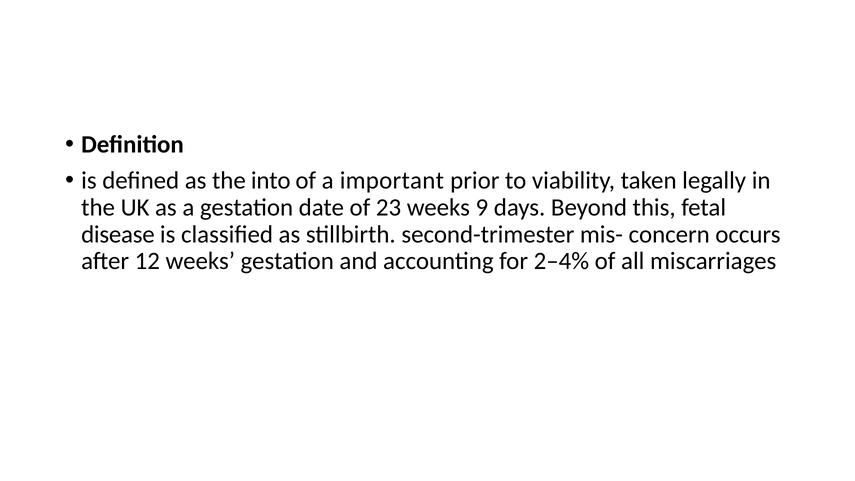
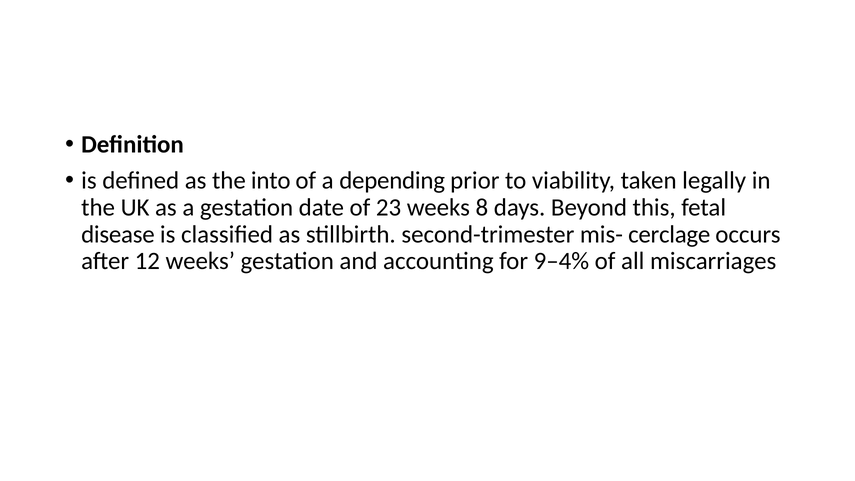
important: important -> depending
9: 9 -> 8
concern: concern -> cerclage
2–4%: 2–4% -> 9–4%
